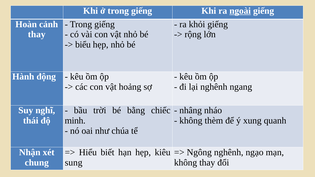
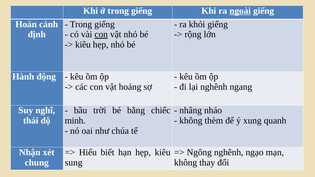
thay at (37, 34): thay -> định
con at (101, 34) underline: none -> present
biểu at (83, 45): biểu -> kiêu
